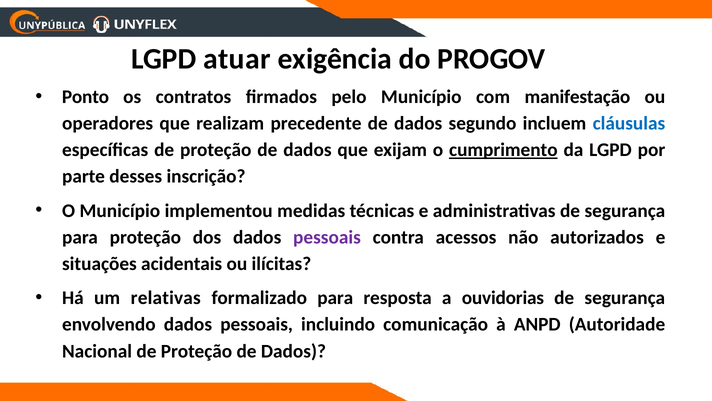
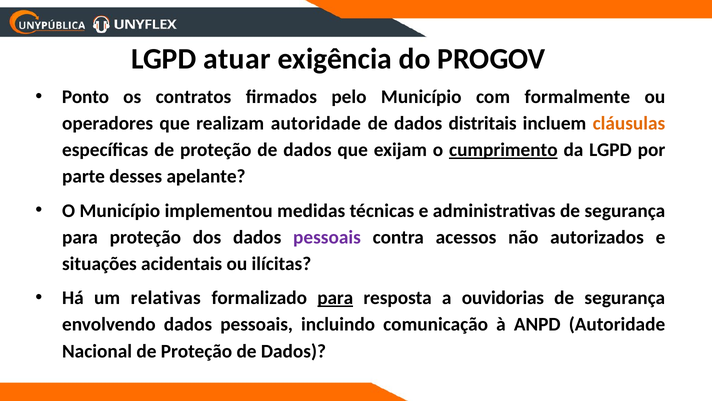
manifestação: manifestação -> formalmente
realizam precedente: precedente -> autoridade
segundo: segundo -> distritais
cláusulas colour: blue -> orange
inscrição: inscrição -> apelante
para at (335, 298) underline: none -> present
